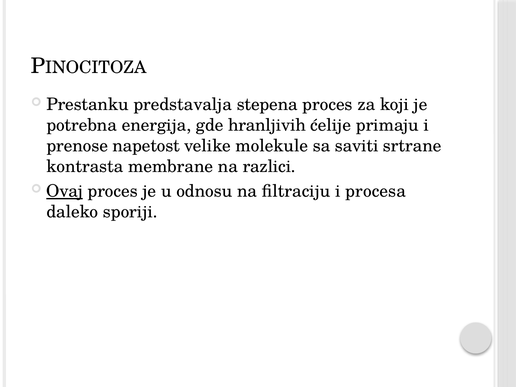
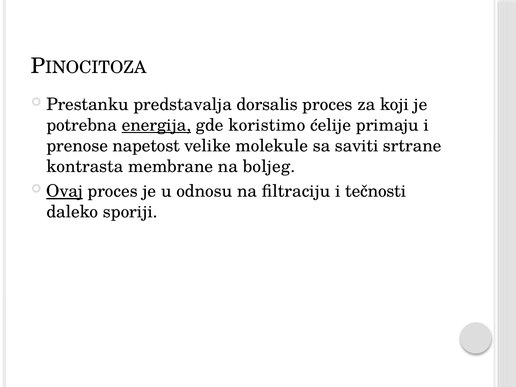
stepena: stepena -> dorsalis
energija underline: none -> present
hranljivih: hranljivih -> koristimo
razlici: razlici -> boljeg
procesa: procesa -> tečnosti
